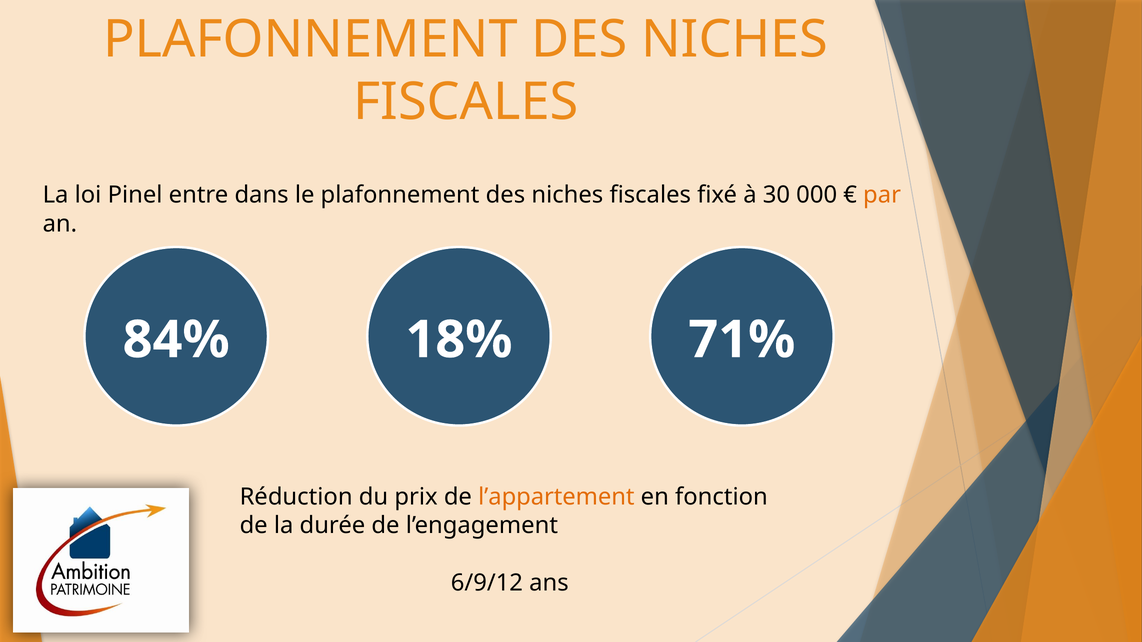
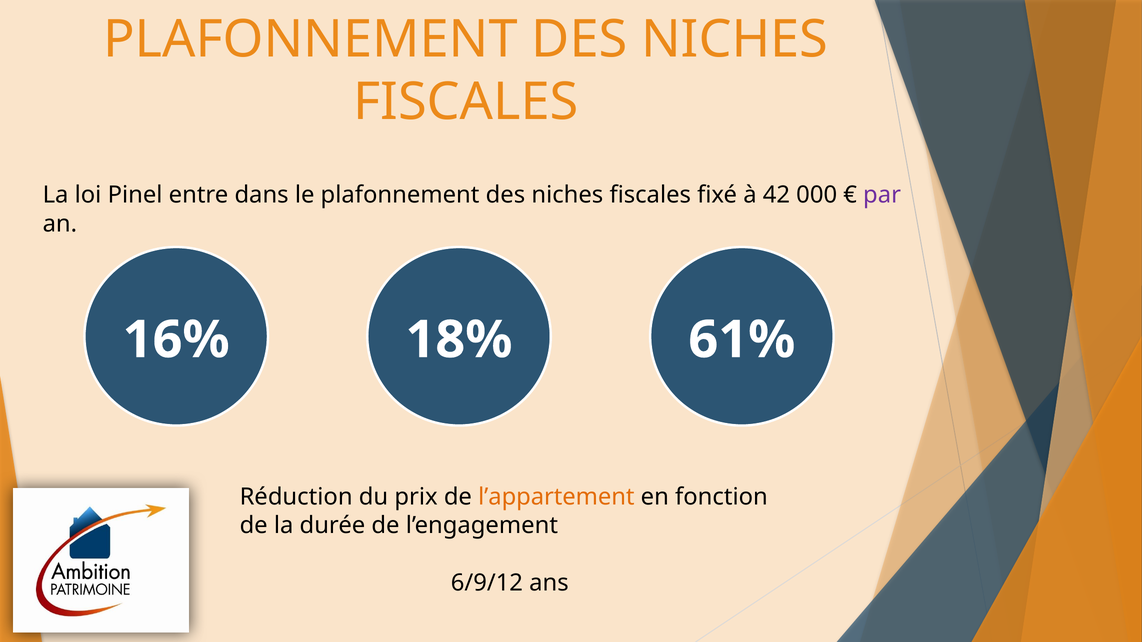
30: 30 -> 42
par colour: orange -> purple
84%: 84% -> 16%
71%: 71% -> 61%
